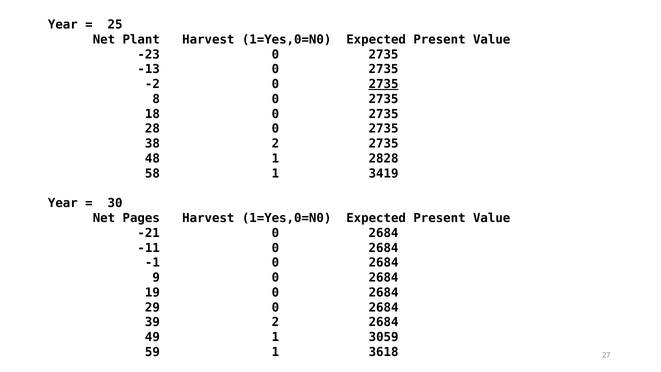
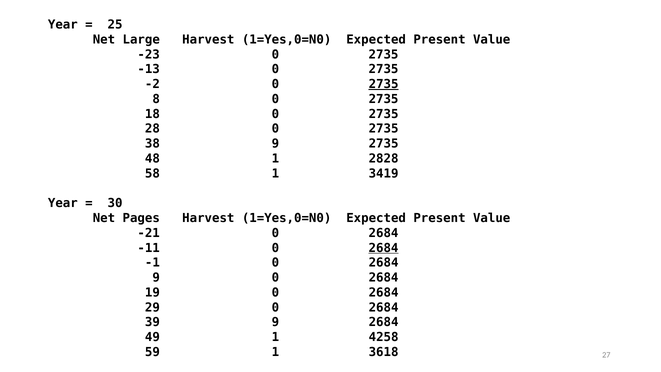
Plant: Plant -> Large
38 2: 2 -> 9
2684 at (384, 248) underline: none -> present
39 2: 2 -> 9
3059: 3059 -> 4258
